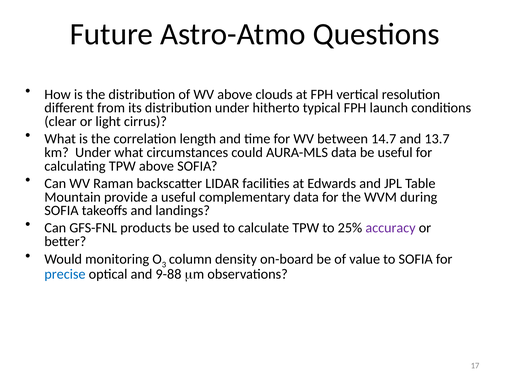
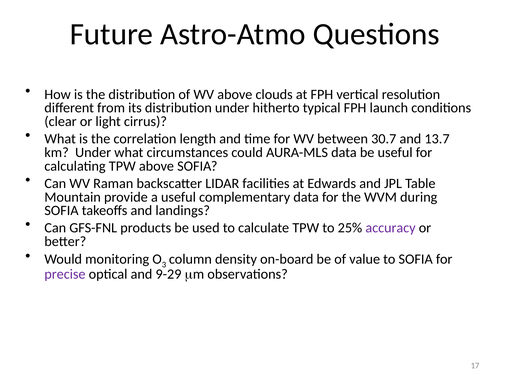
14.7: 14.7 -> 30.7
precise colour: blue -> purple
9-88: 9-88 -> 9-29
